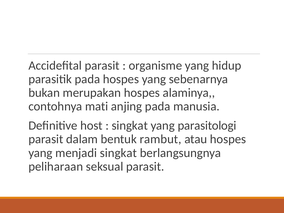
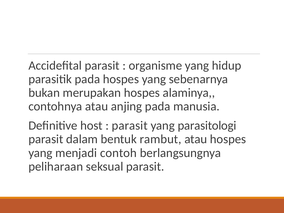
contohnya mati: mati -> atau
singkat at (130, 126): singkat -> parasit
menjadi singkat: singkat -> contoh
